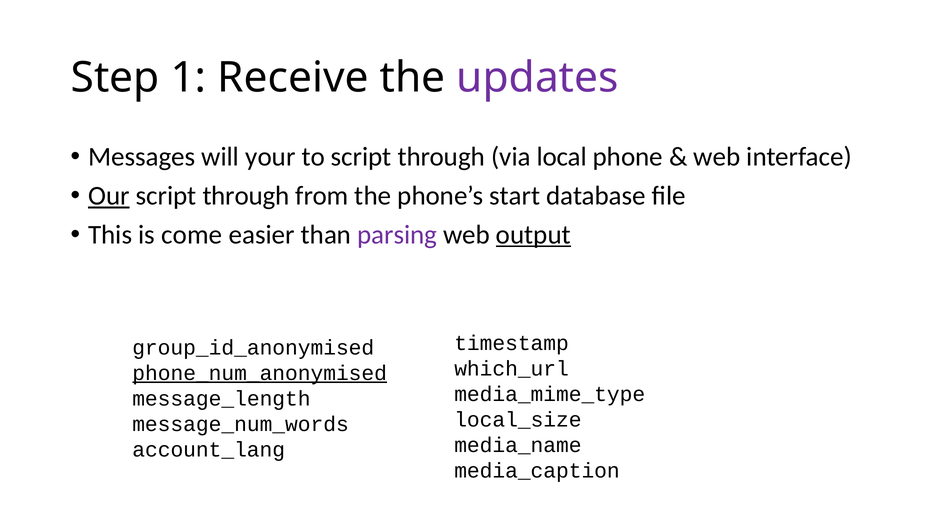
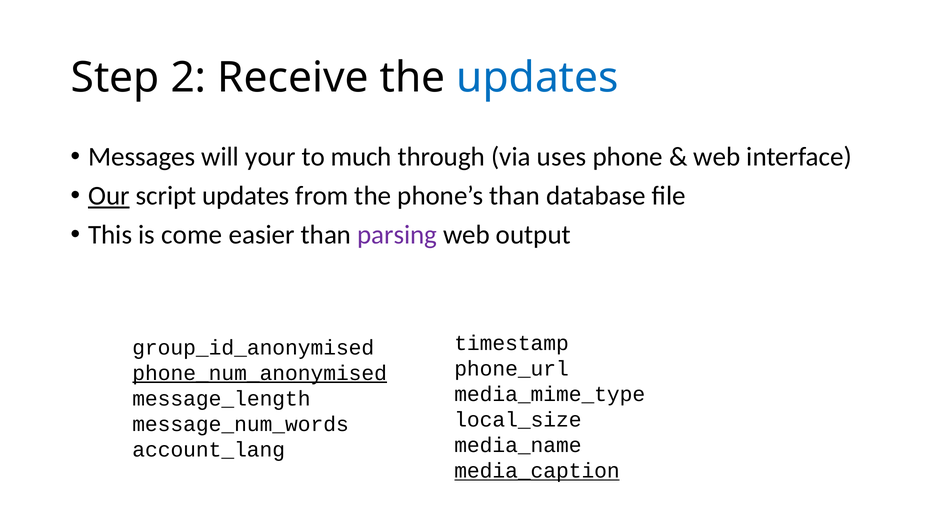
1: 1 -> 2
updates at (538, 78) colour: purple -> blue
to script: script -> much
local: local -> uses
through at (246, 196): through -> updates
phone’s start: start -> than
output underline: present -> none
which_url: which_url -> phone_url
media_caption underline: none -> present
